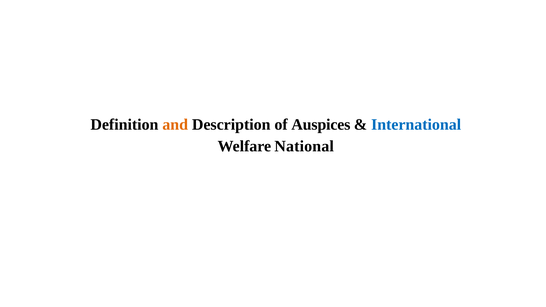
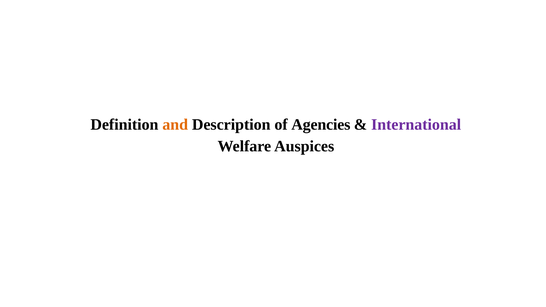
Auspices: Auspices -> Agencies
International colour: blue -> purple
National: National -> Auspices
